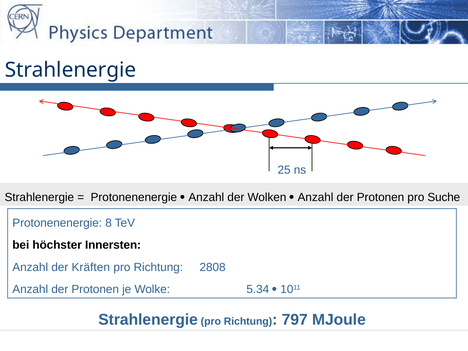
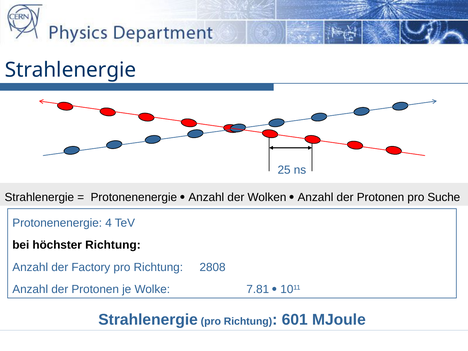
8: 8 -> 4
höchster Innersten: Innersten -> Richtung
Kräften: Kräften -> Factory
5.34: 5.34 -> 7.81
797: 797 -> 601
